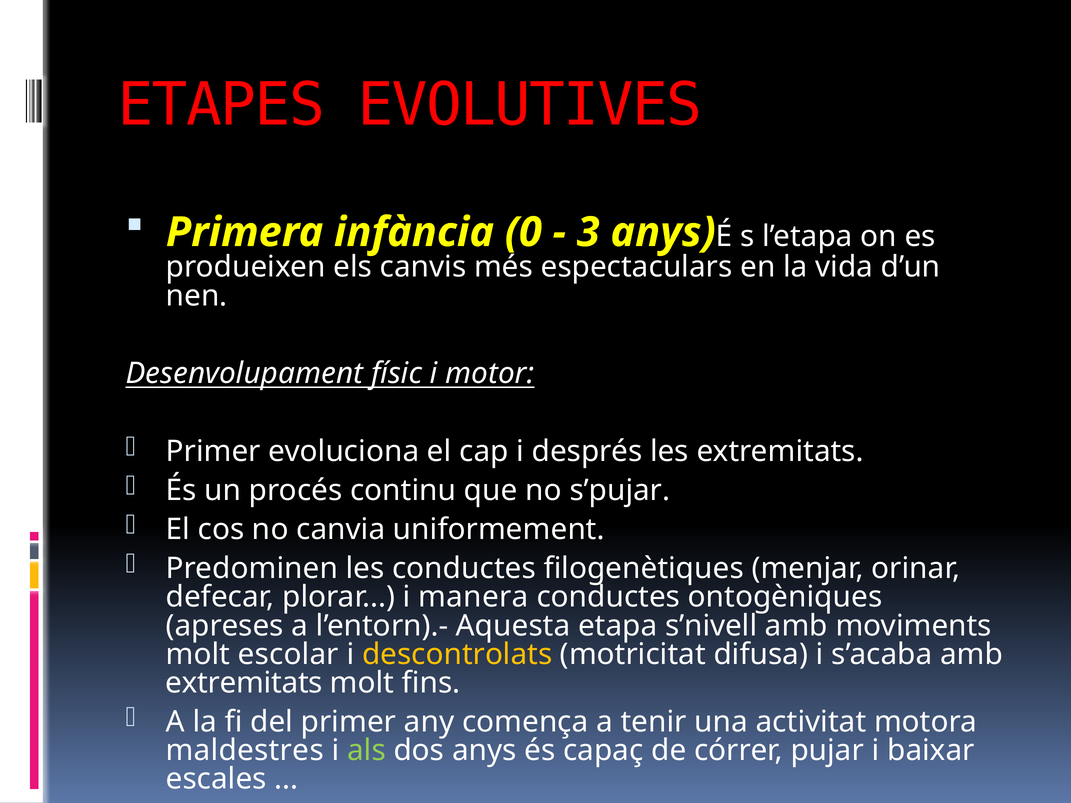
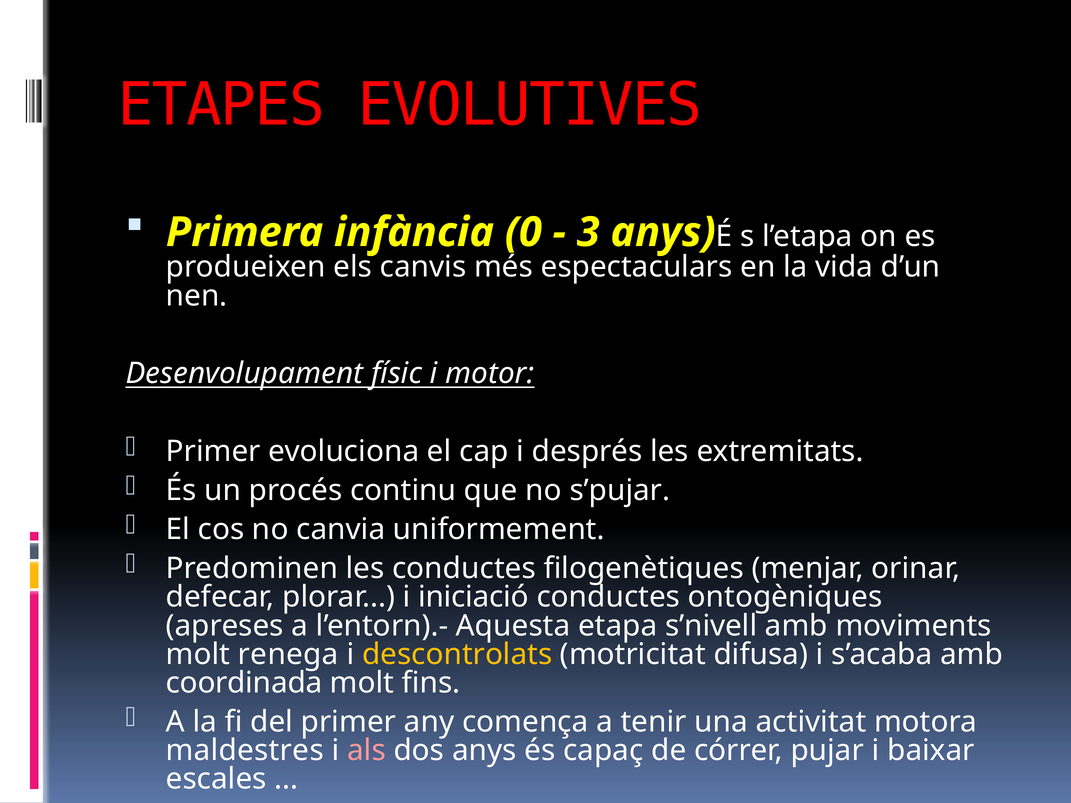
manera: manera -> iniciació
escolar: escolar -> renega
extremitats at (244, 683): extremitats -> coordinada
als colour: light green -> pink
